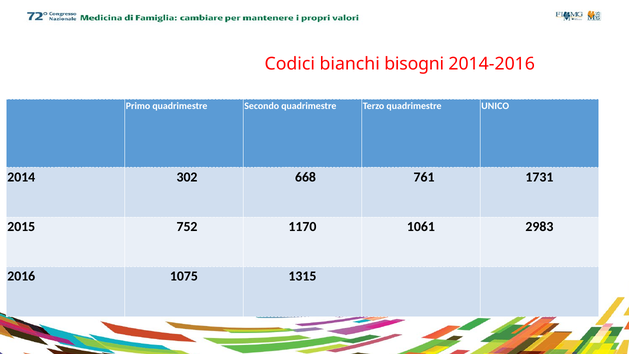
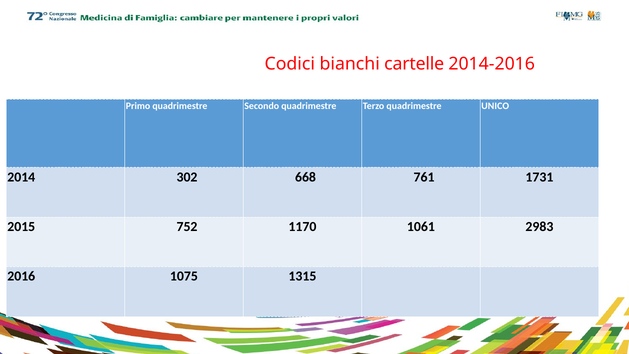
bisogni: bisogni -> cartelle
